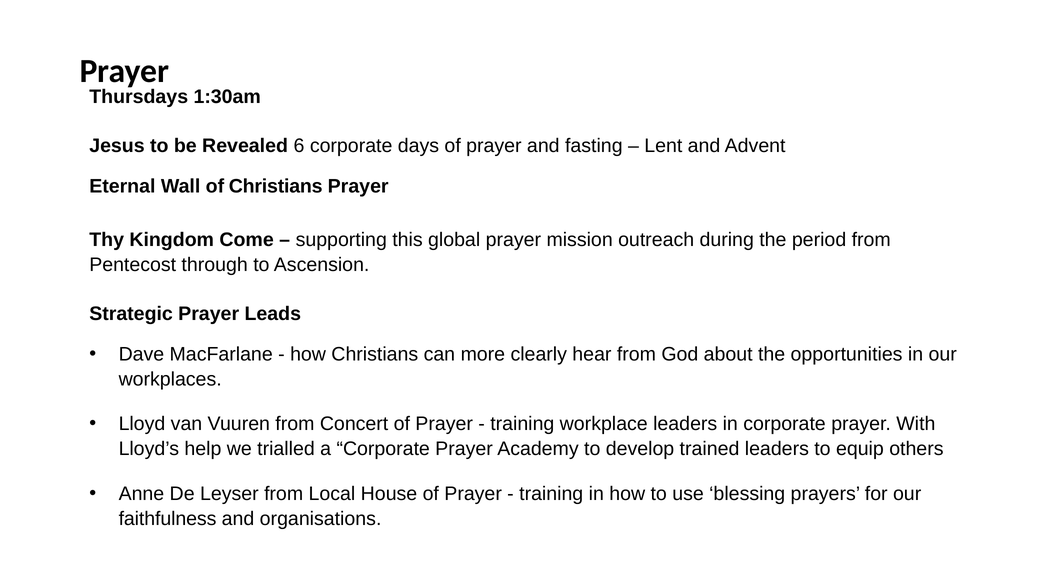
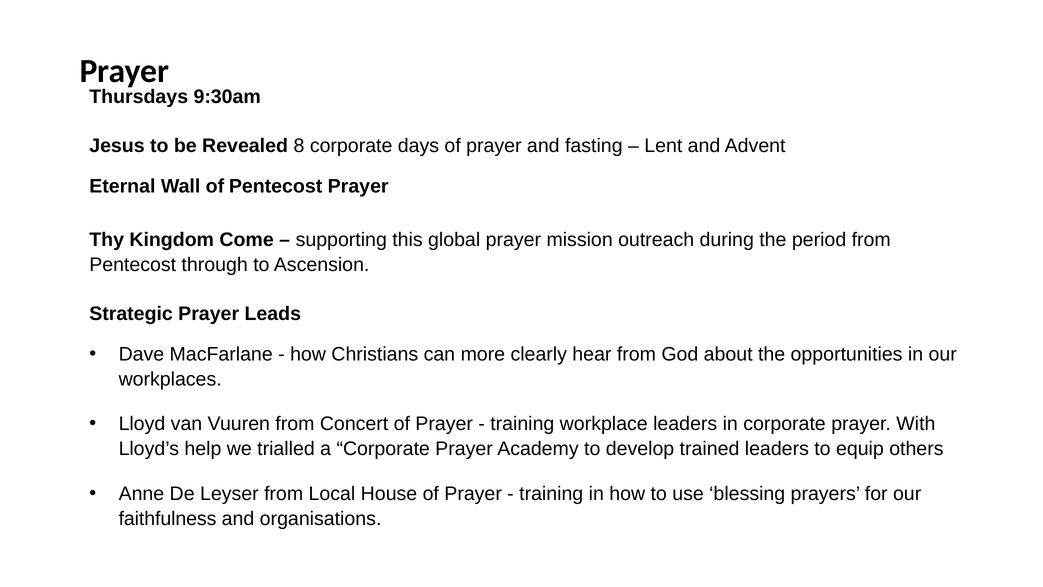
1:30am: 1:30am -> 9:30am
6: 6 -> 8
of Christians: Christians -> Pentecost
